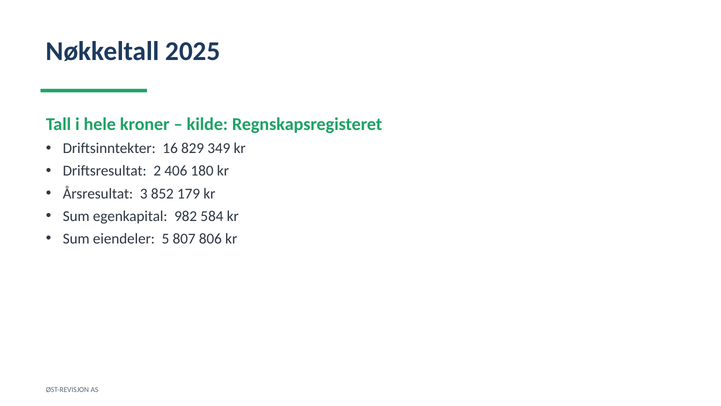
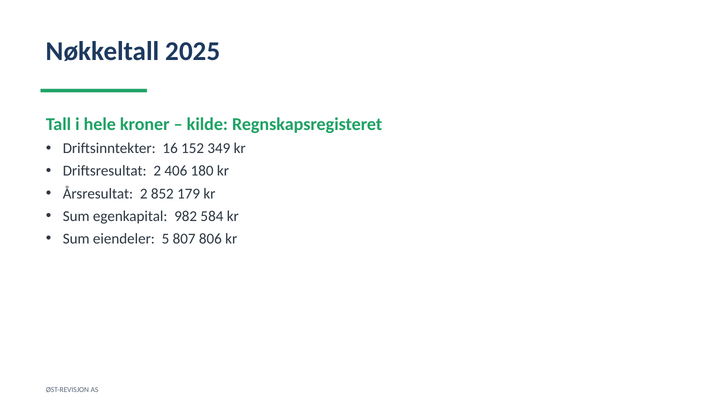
829: 829 -> 152
Årsresultat 3: 3 -> 2
